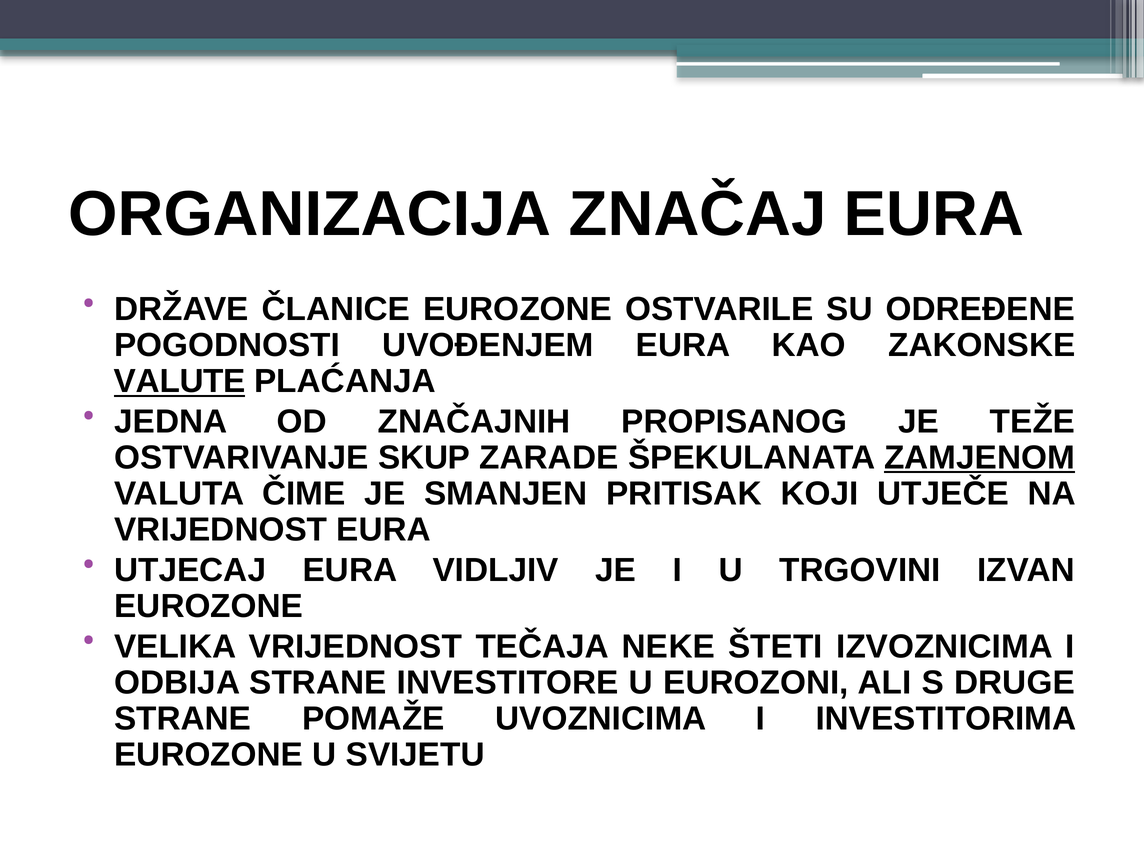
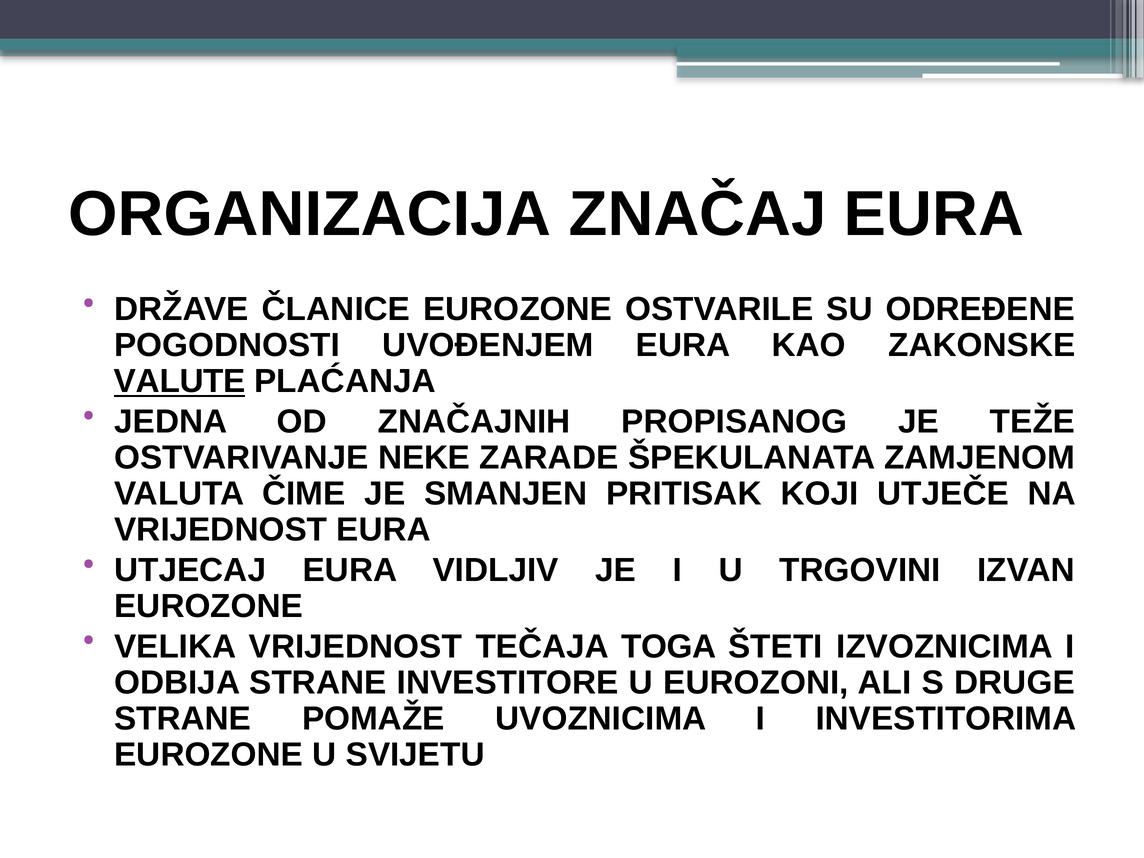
SKUP: SKUP -> NEKE
ZAMJENOM underline: present -> none
NEKE: NEKE -> TOGA
